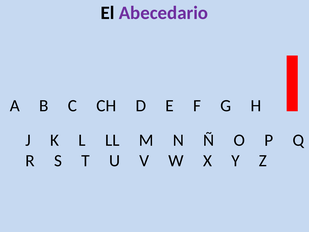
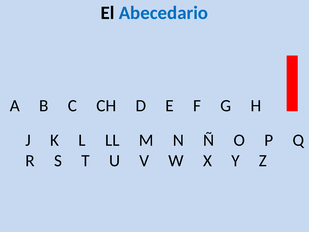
Abecedario colour: purple -> blue
